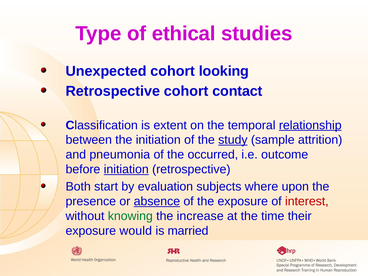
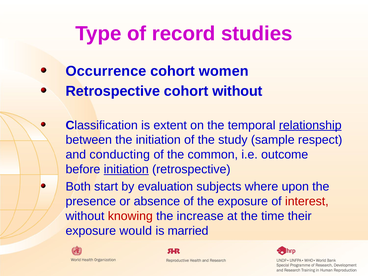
ethical: ethical -> record
Unexpected: Unexpected -> Occurrence
looking: looking -> women
cohort contact: contact -> without
study underline: present -> none
attrition: attrition -> respect
pneumonia: pneumonia -> conducting
occurred: occurred -> common
absence underline: present -> none
knowing colour: green -> red
